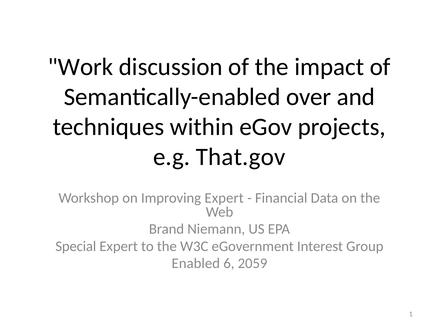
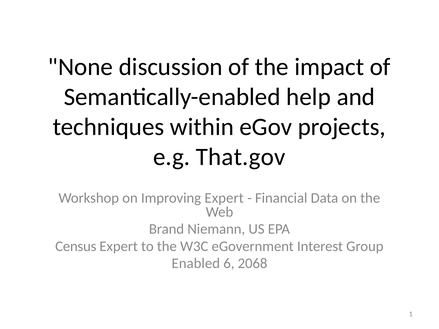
Work: Work -> None
over: over -> help
Special: Special -> Census
2059: 2059 -> 2068
